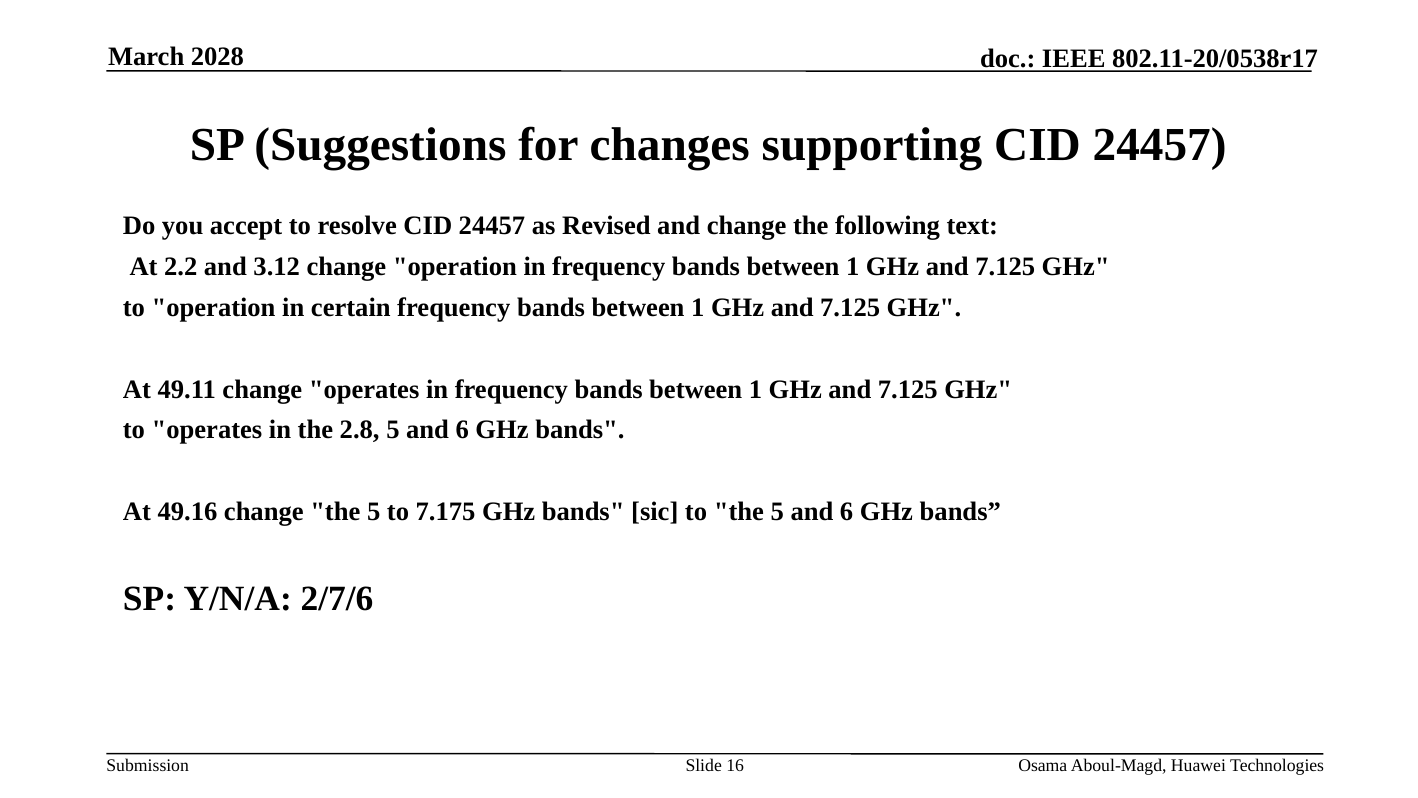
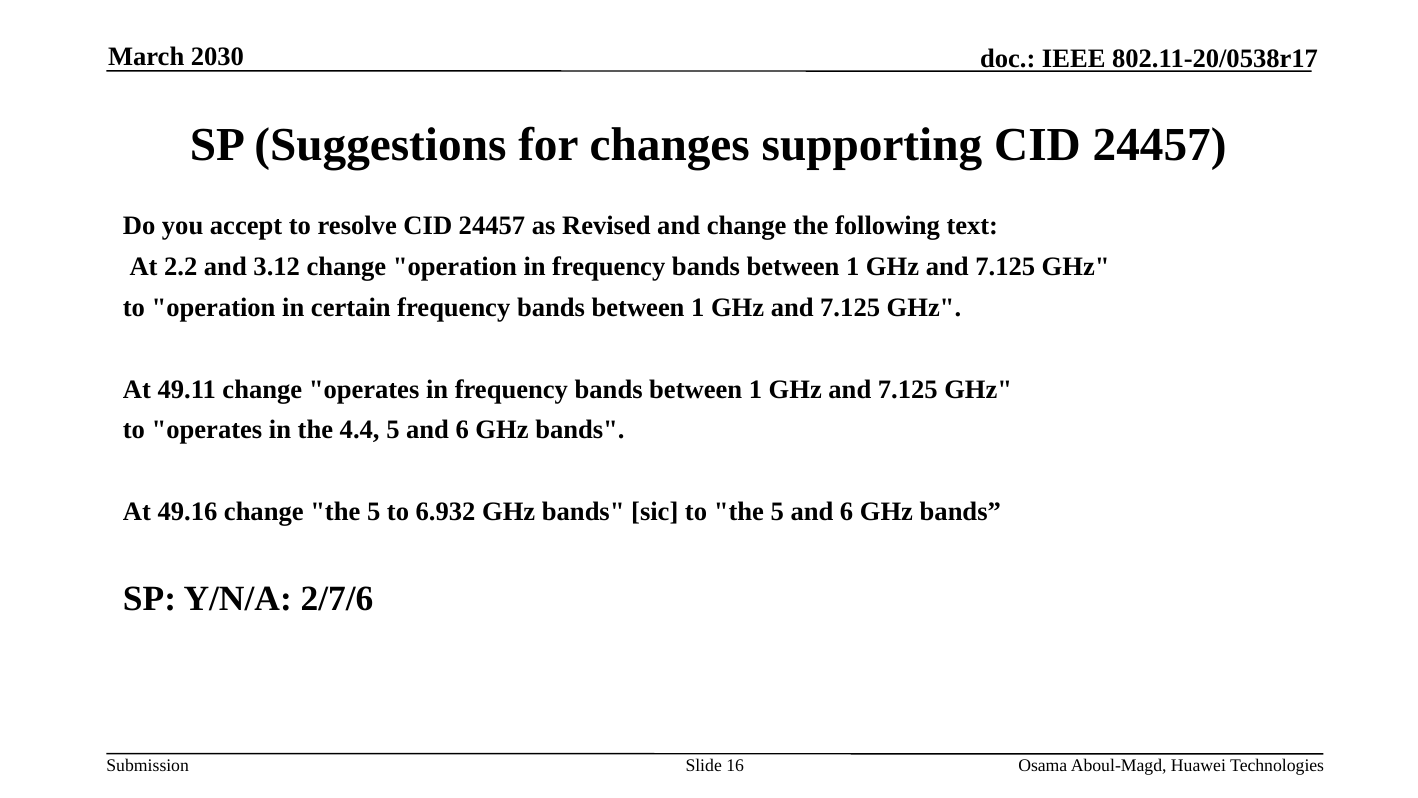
2028: 2028 -> 2030
2.8: 2.8 -> 4.4
7.175: 7.175 -> 6.932
